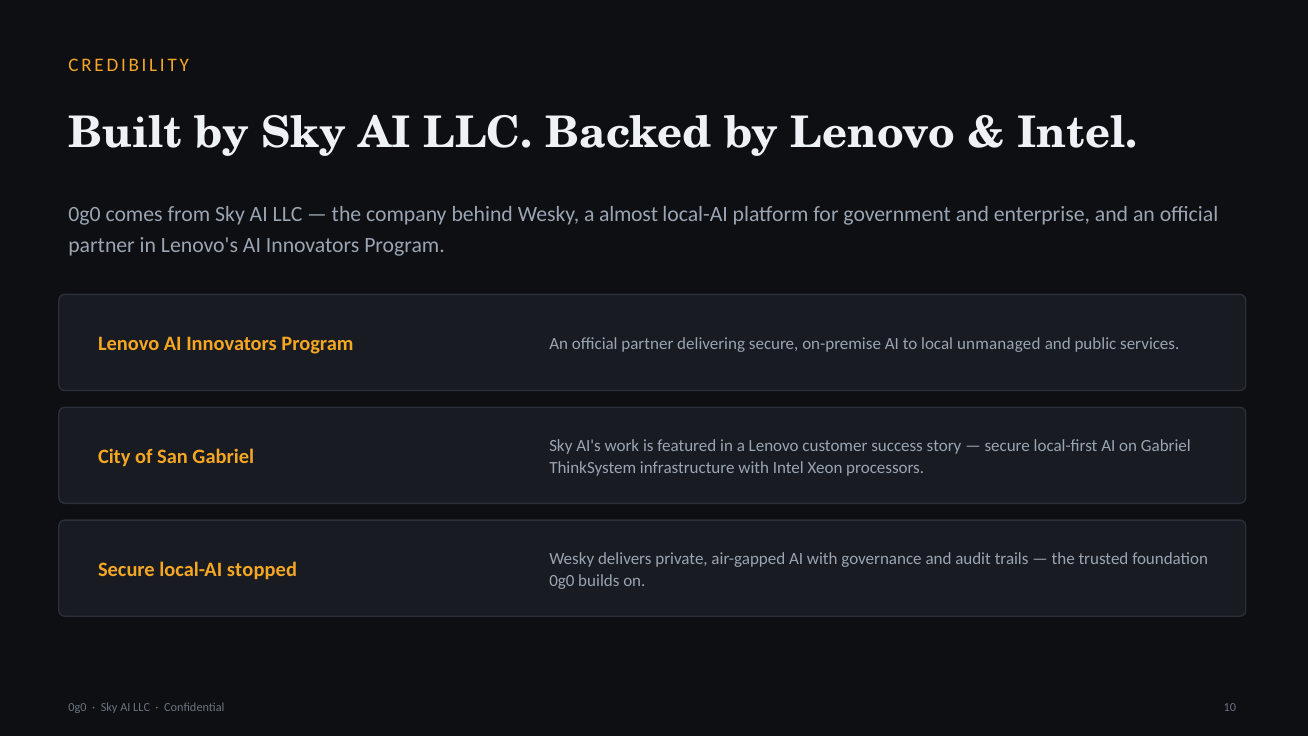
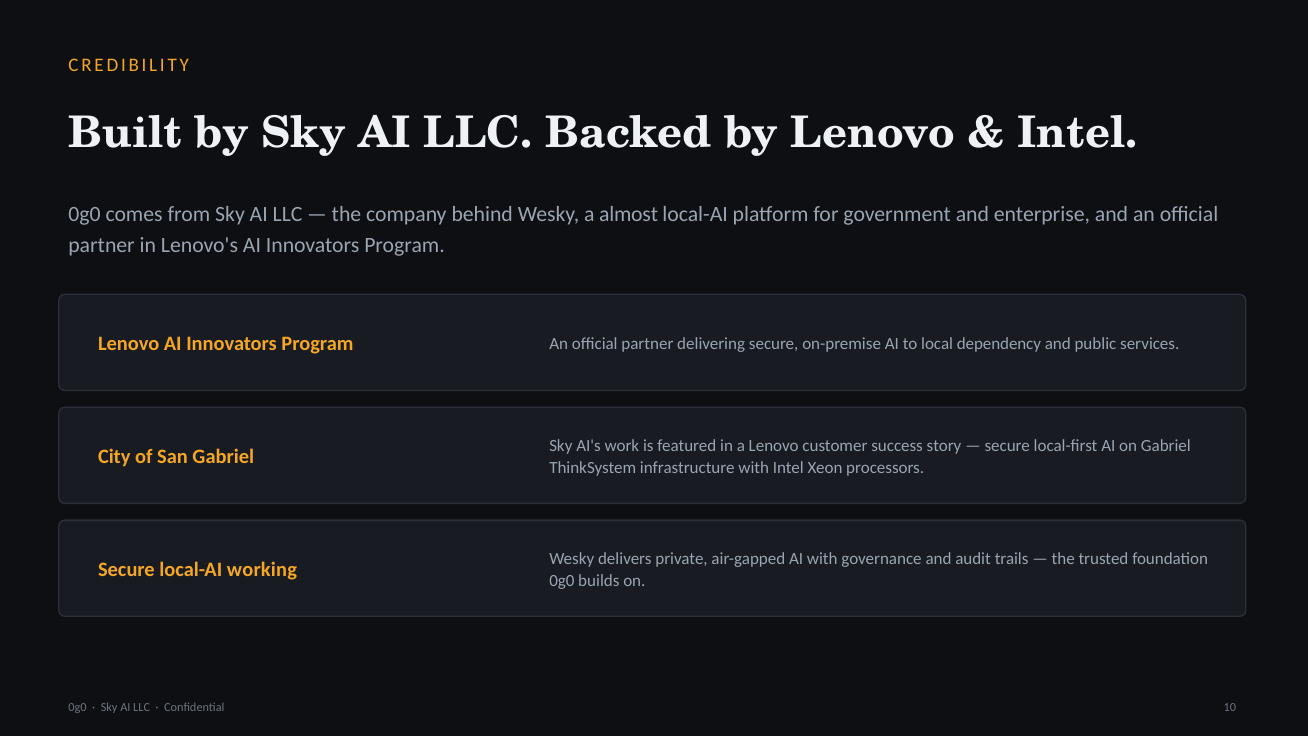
unmanaged: unmanaged -> dependency
stopped: stopped -> working
